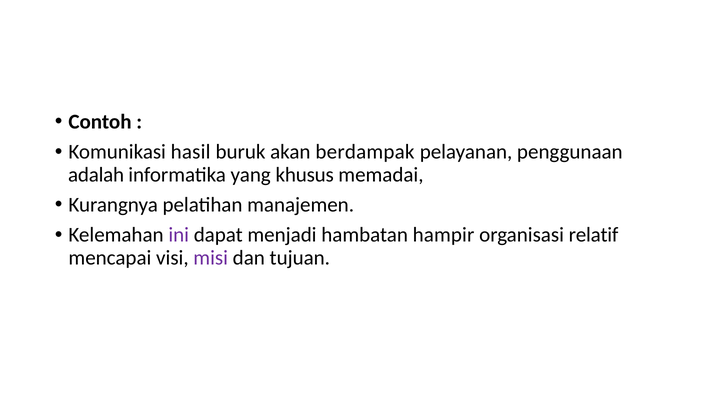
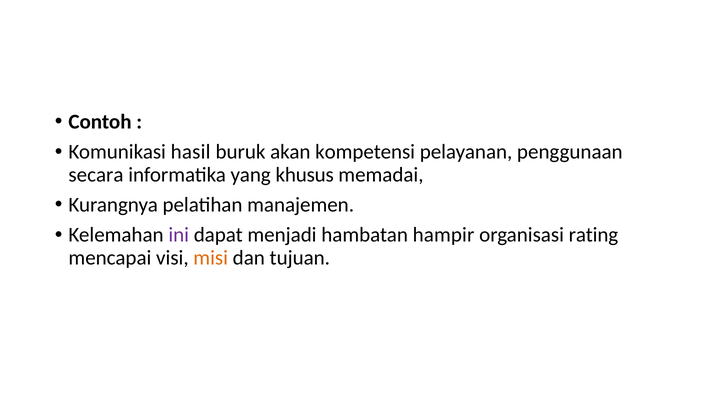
berdampak: berdampak -> kompetensi
adalah: adalah -> secara
relatif: relatif -> rating
misi colour: purple -> orange
